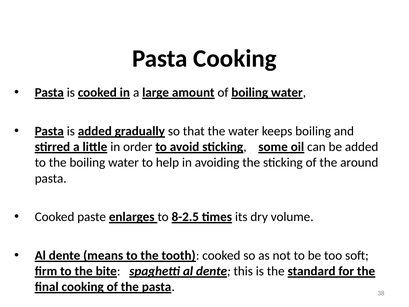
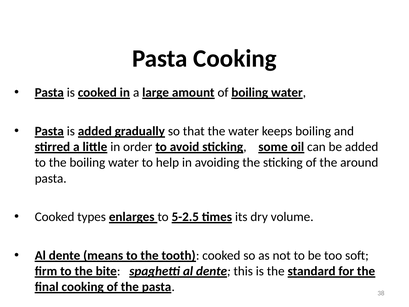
paste: paste -> types
8-2.5: 8-2.5 -> 5-2.5
